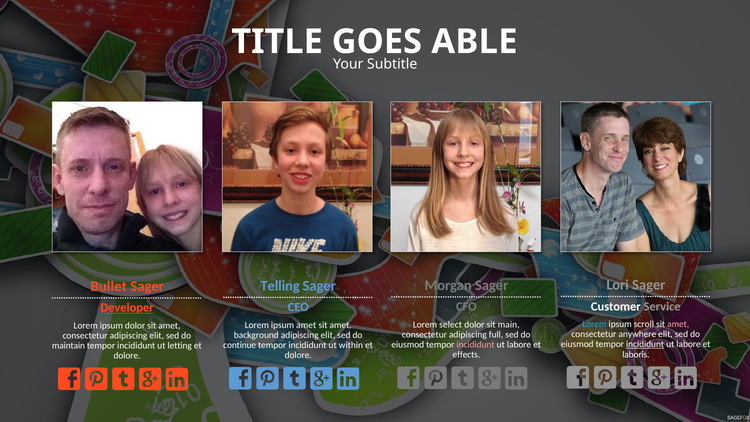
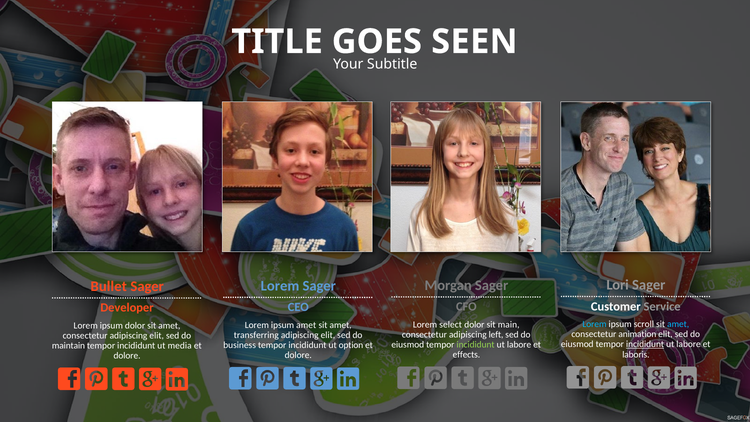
ABLE: ABLE -> SEEN
Telling at (280, 286): Telling -> Lorem
Developer underline: present -> none
amet at (678, 324) colour: pink -> light blue
anywhere: anywhere -> animation
full: full -> left
background: background -> transferring
incididunt at (476, 345) colour: pink -> light green
continue: continue -> business
within: within -> option
letting: letting -> media
